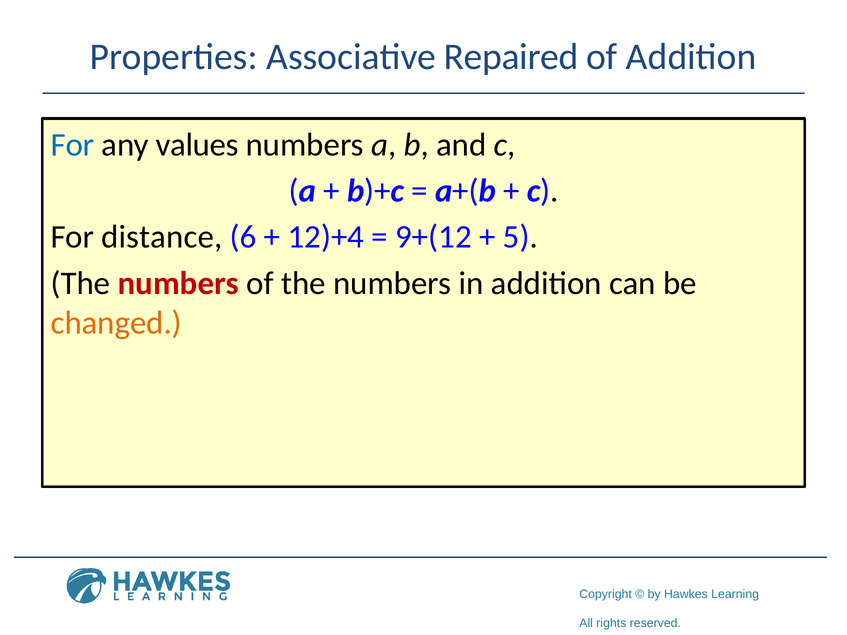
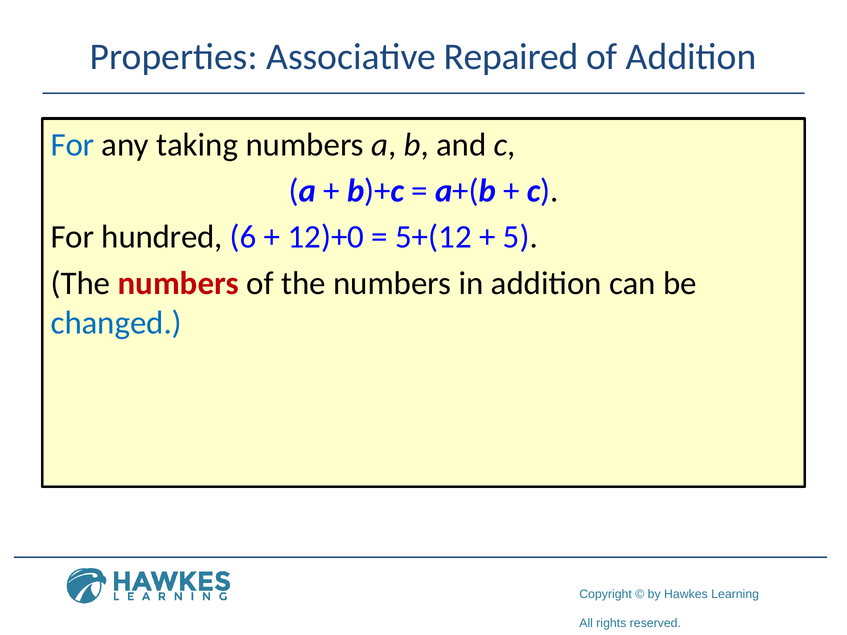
values: values -> taking
distance: distance -> hundred
12)+4: 12)+4 -> 12)+0
9+(12: 9+(12 -> 5+(12
changed colour: orange -> blue
